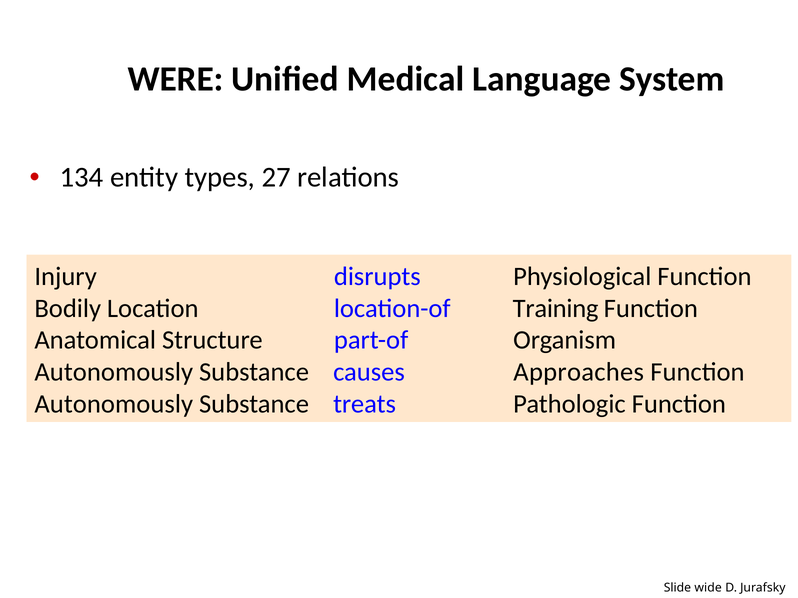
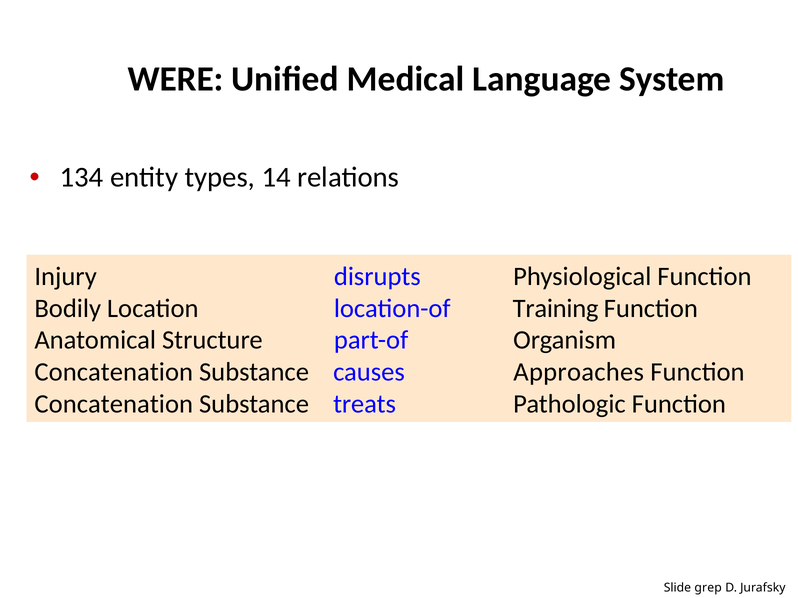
27: 27 -> 14
Autonomously at (114, 372): Autonomously -> Concatenation
Autonomously at (114, 404): Autonomously -> Concatenation
wide: wide -> grep
